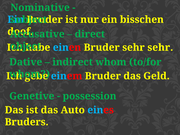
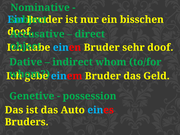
sehr sehr: sehr -> doof
